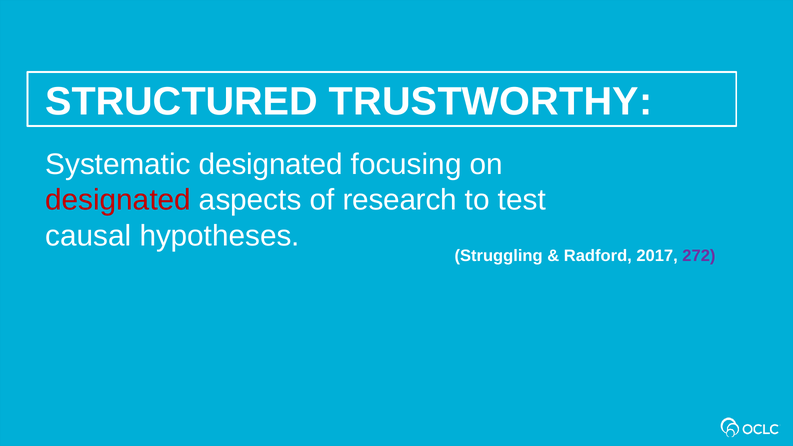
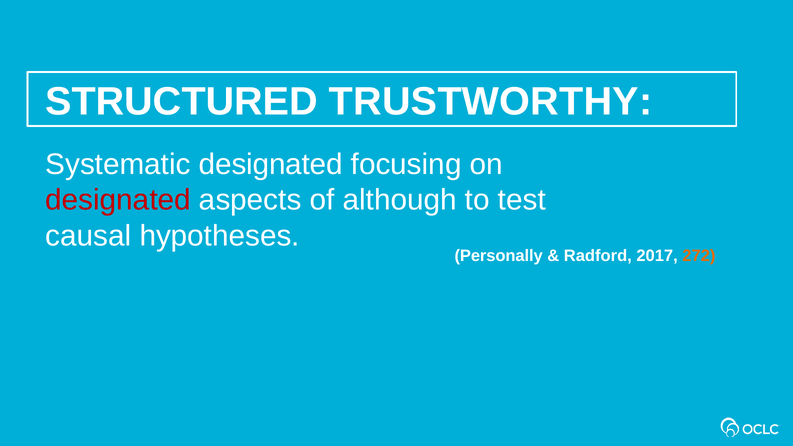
research: research -> although
Struggling: Struggling -> Personally
272 colour: purple -> orange
